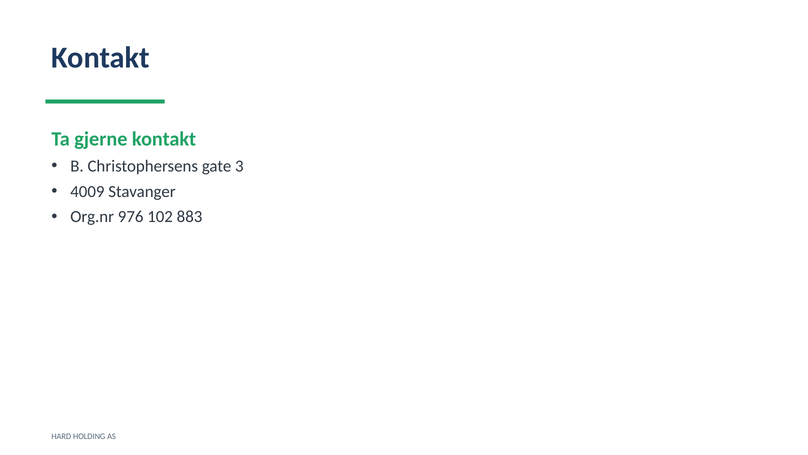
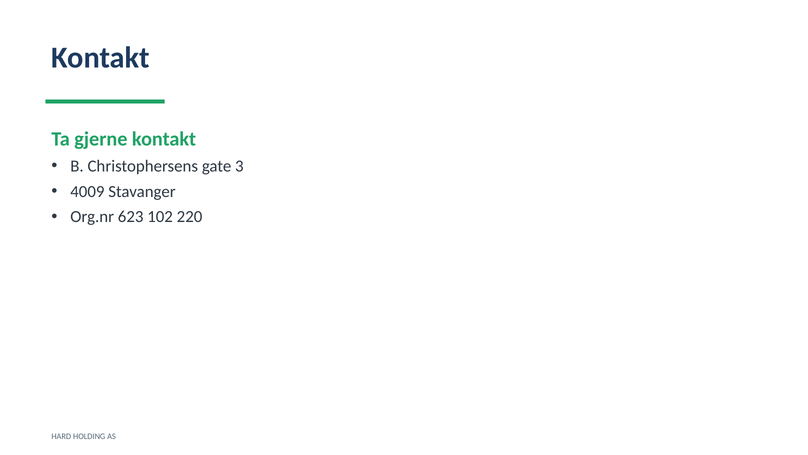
976: 976 -> 623
883: 883 -> 220
